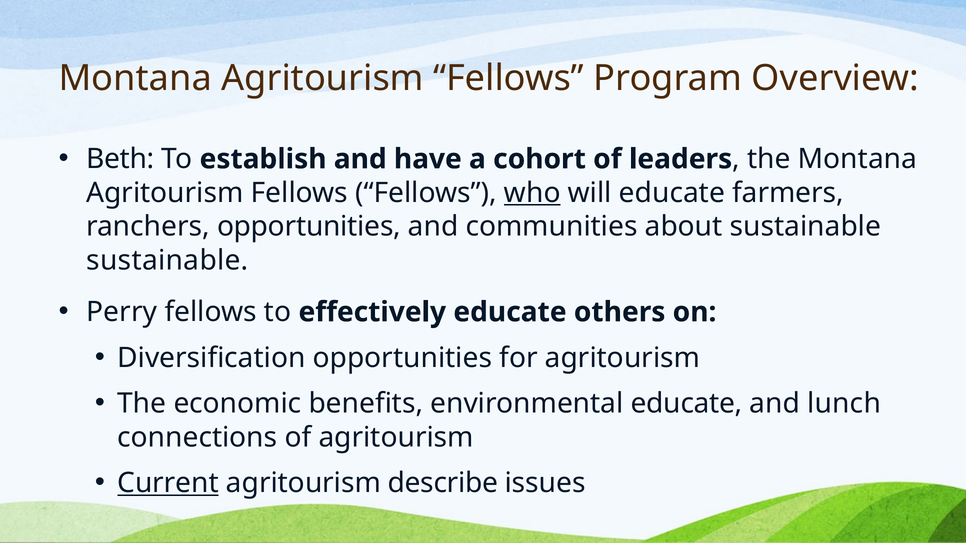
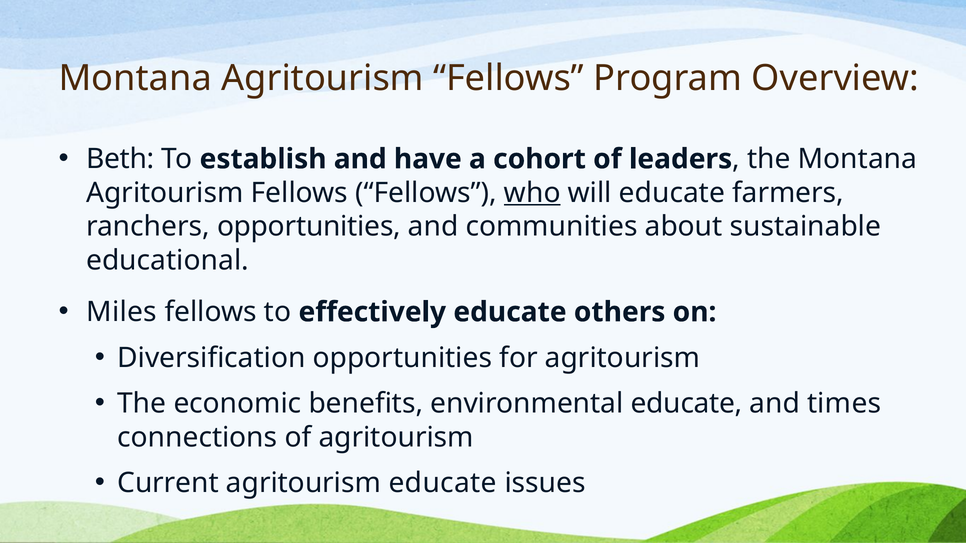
sustainable at (167, 260): sustainable -> educational
Perry: Perry -> Miles
lunch: lunch -> times
Current underline: present -> none
agritourism describe: describe -> educate
